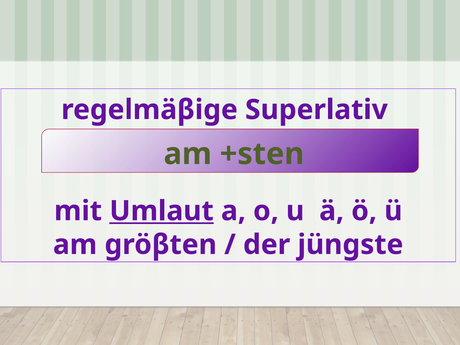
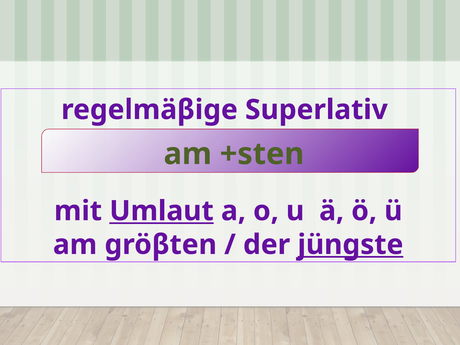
jüngste underline: none -> present
